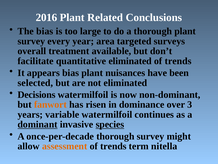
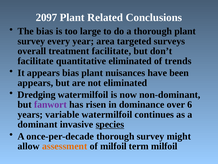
2016: 2016 -> 2097
treatment available: available -> facilitate
selected at (35, 83): selected -> appears
Decisions: Decisions -> Dredging
fanwort colour: orange -> purple
3: 3 -> 6
dominant underline: present -> none
trends at (113, 146): trends -> milfoil
term nitella: nitella -> milfoil
